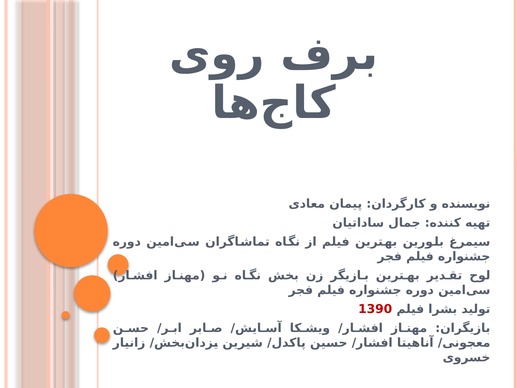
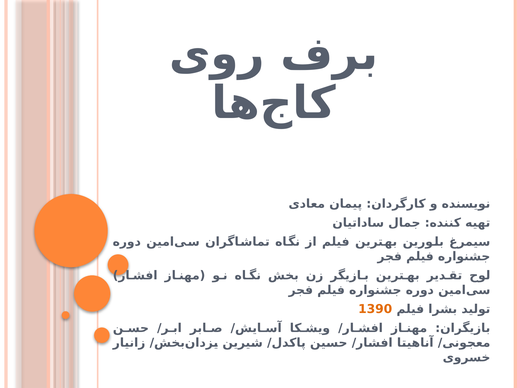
1390 colour: red -> orange
